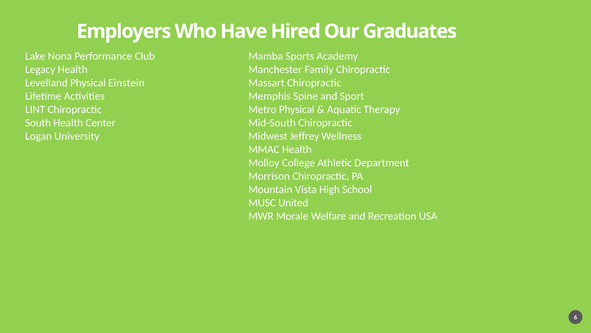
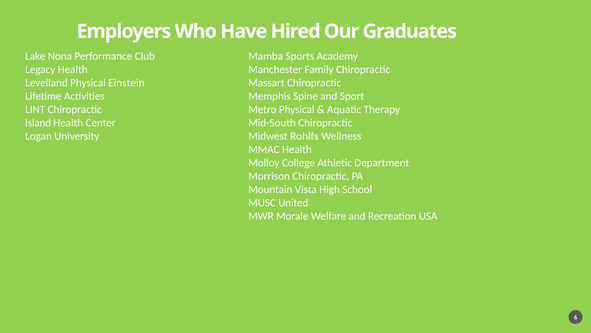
South: South -> Island
Jeffrey: Jeffrey -> Rohlfs
